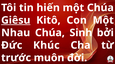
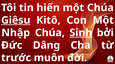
Nhau: Nhau -> Nhập
Sinh underline: none -> present
Khúc: Khúc -> Dâng
